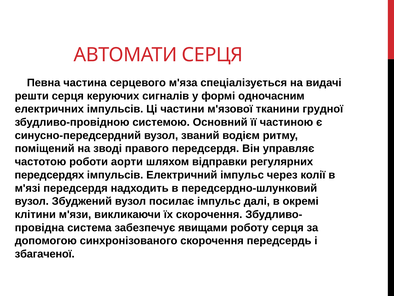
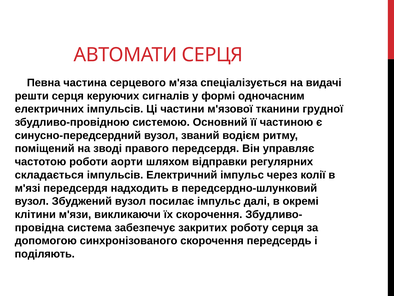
передсердях: передсердях -> складається
явищами: явищами -> закритих
збагаченої: збагаченої -> поділяють
